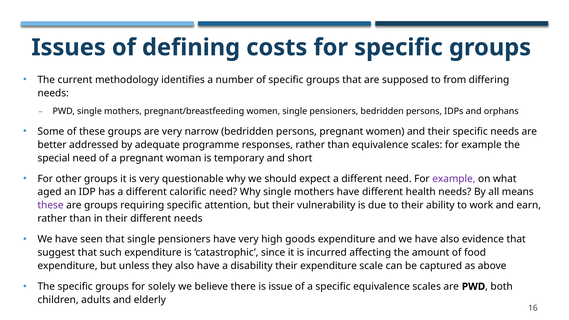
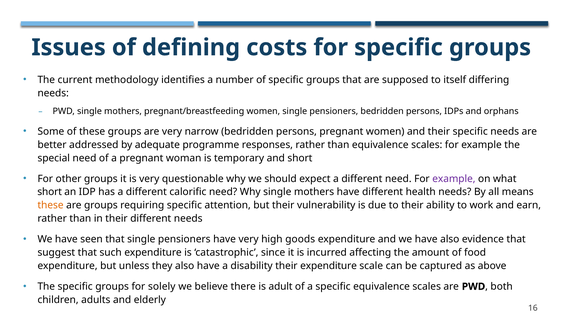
from: from -> itself
aged at (50, 192): aged -> short
these at (51, 205) colour: purple -> orange
issue: issue -> adult
